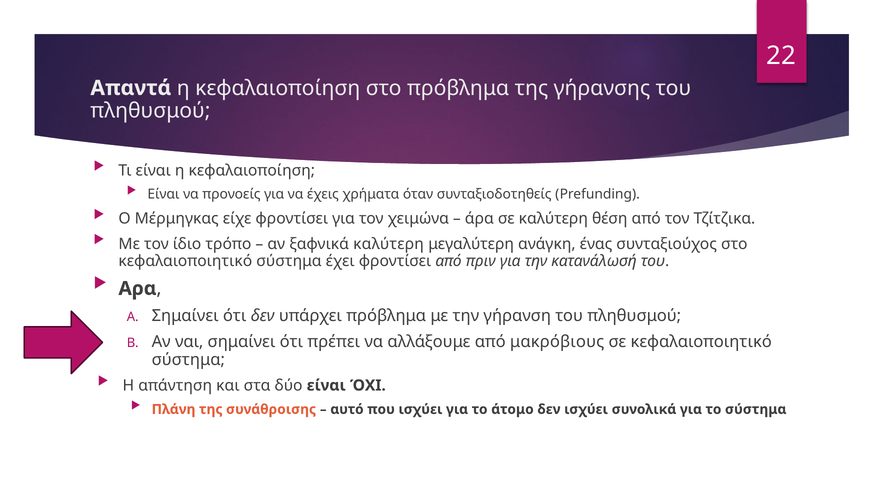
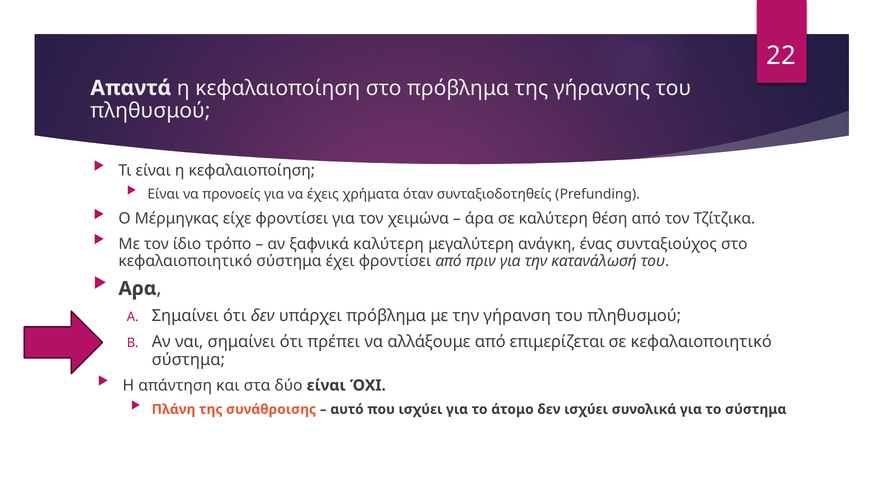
μακρόβιους: μακρόβιους -> επιμερίζεται
